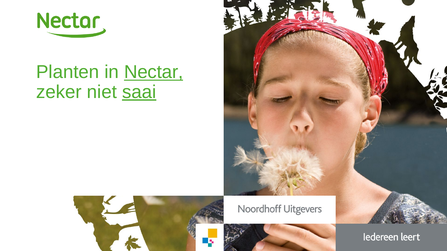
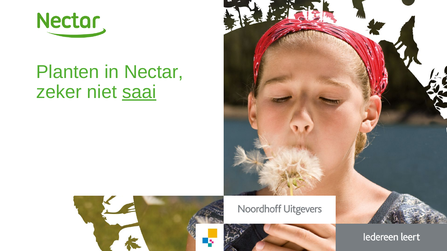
Nectar underline: present -> none
